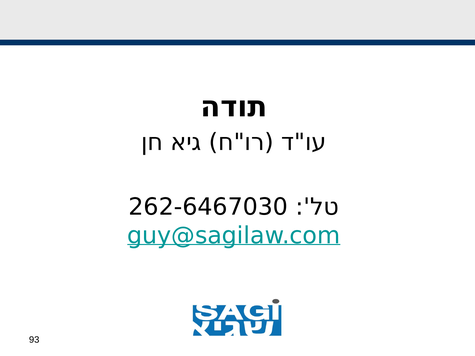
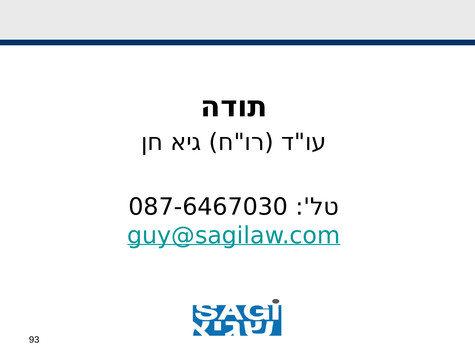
262-6467030: 262-6467030 -> 087-6467030
